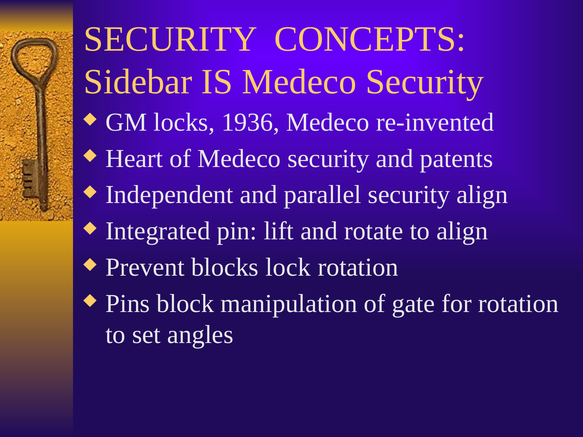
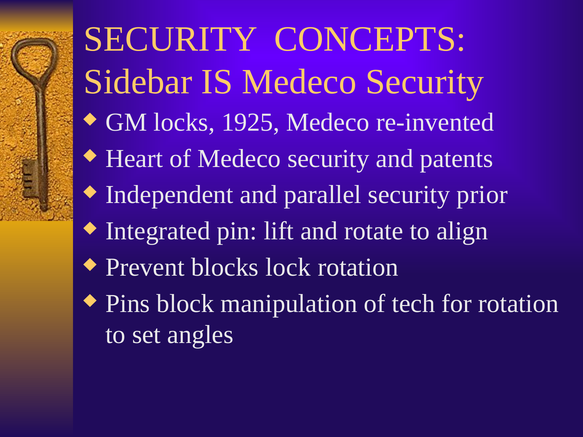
1936: 1936 -> 1925
security align: align -> prior
gate: gate -> tech
